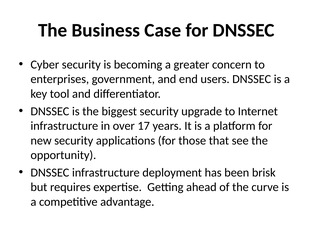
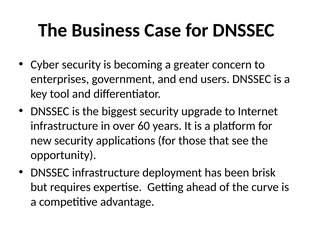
17: 17 -> 60
